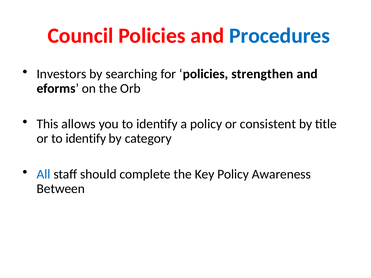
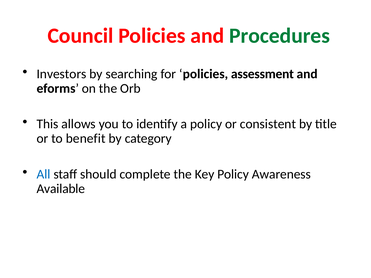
Procedures colour: blue -> green
strengthen: strengthen -> assessment
or to identify: identify -> benefit
Between: Between -> Available
